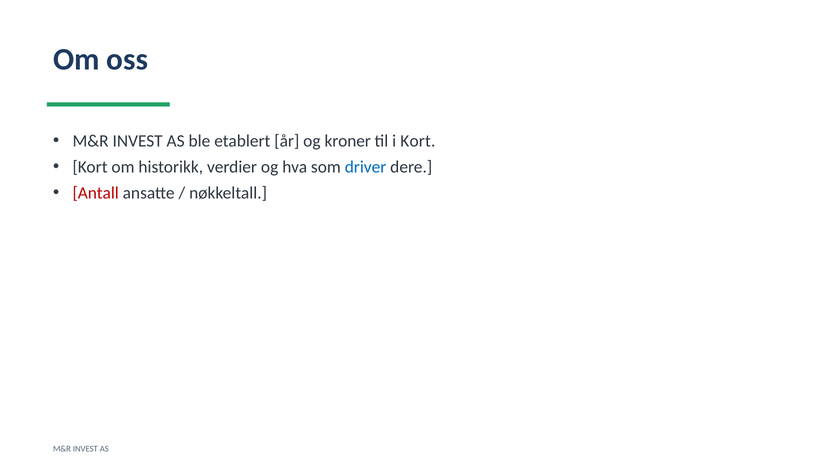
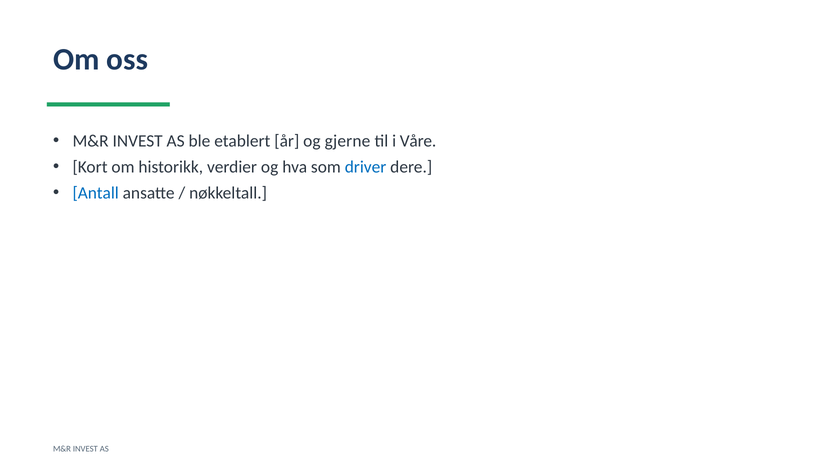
kroner: kroner -> gjerne
i Kort: Kort -> Våre
Antall colour: red -> blue
